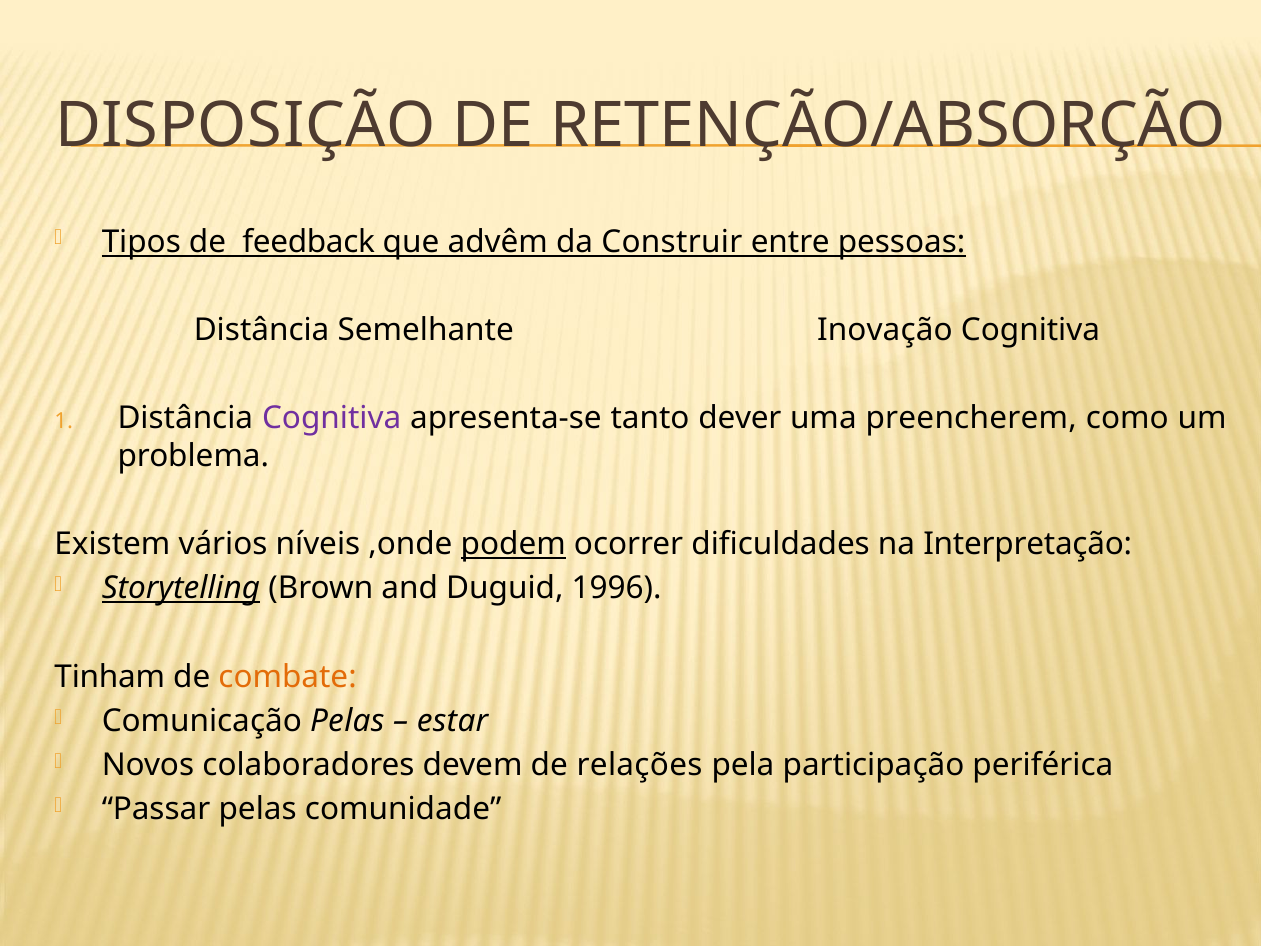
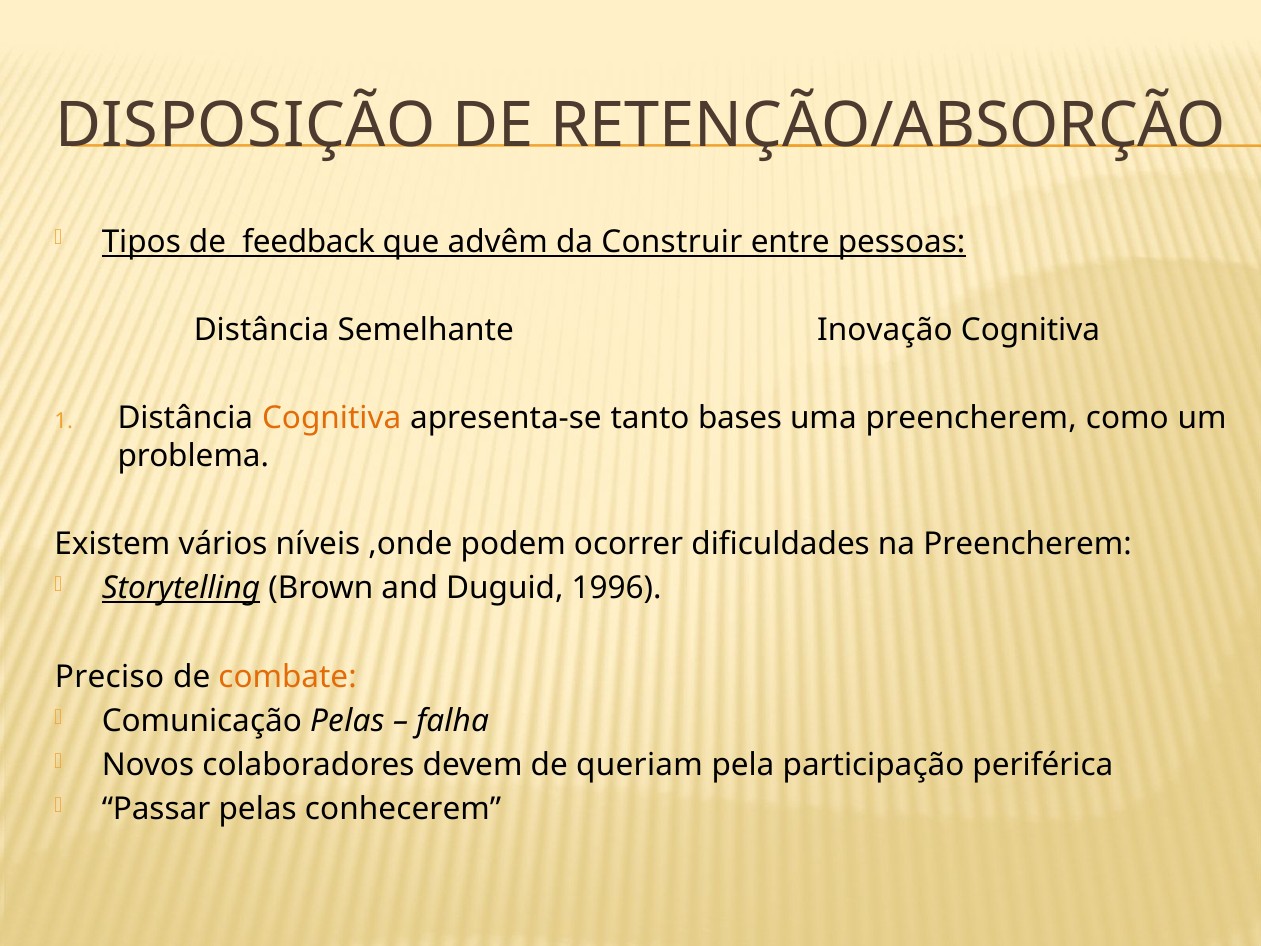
Cognitiva at (332, 418) colour: purple -> orange
dever: dever -> bases
podem underline: present -> none
na Interpretação: Interpretação -> Preencherem
Tinham: Tinham -> Preciso
estar: estar -> falha
relações: relações -> queriam
comunidade: comunidade -> conhecerem
